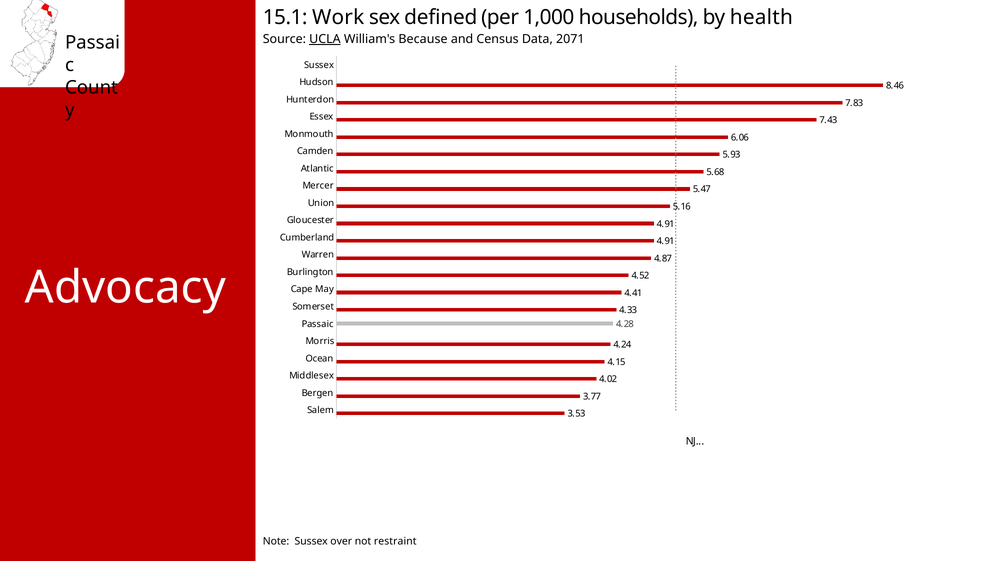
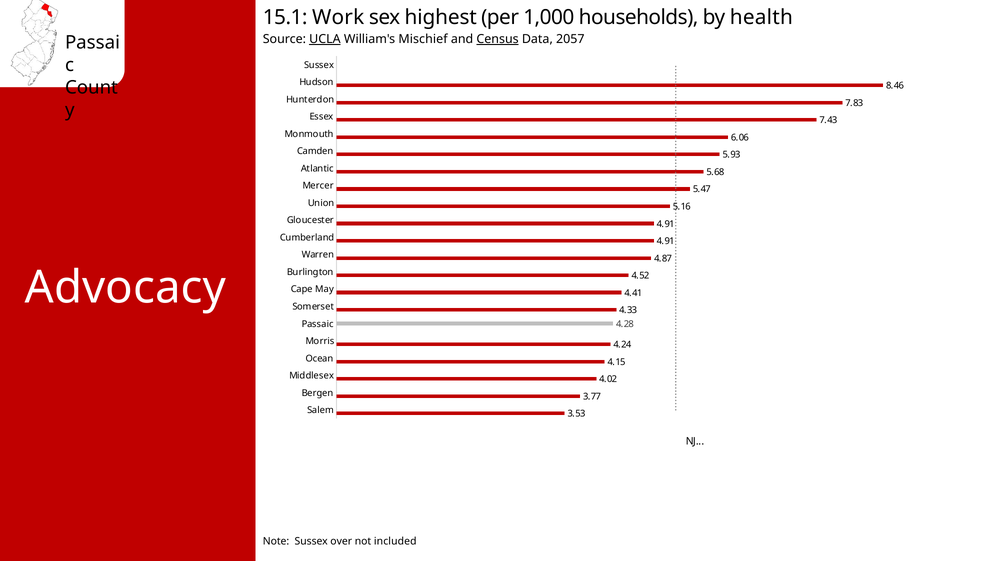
defined: defined -> highest
Because: Because -> Mischief
Census underline: none -> present
2071: 2071 -> 2057
restraint: restraint -> included
